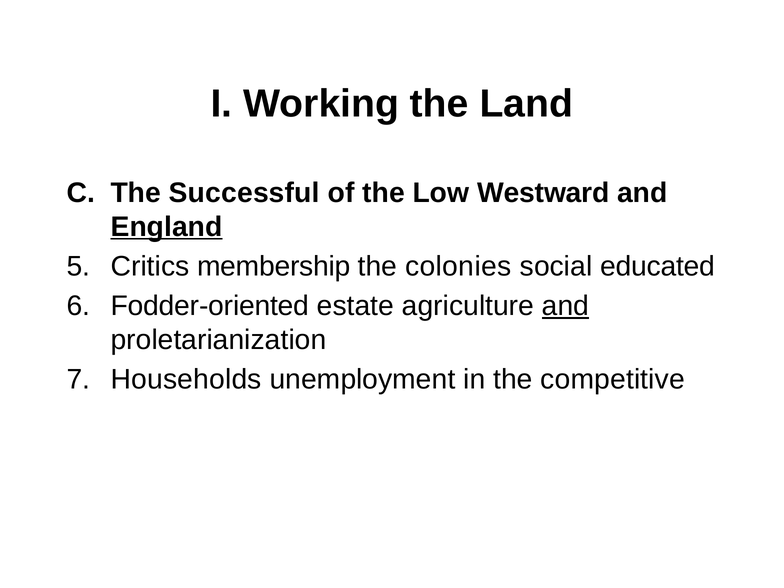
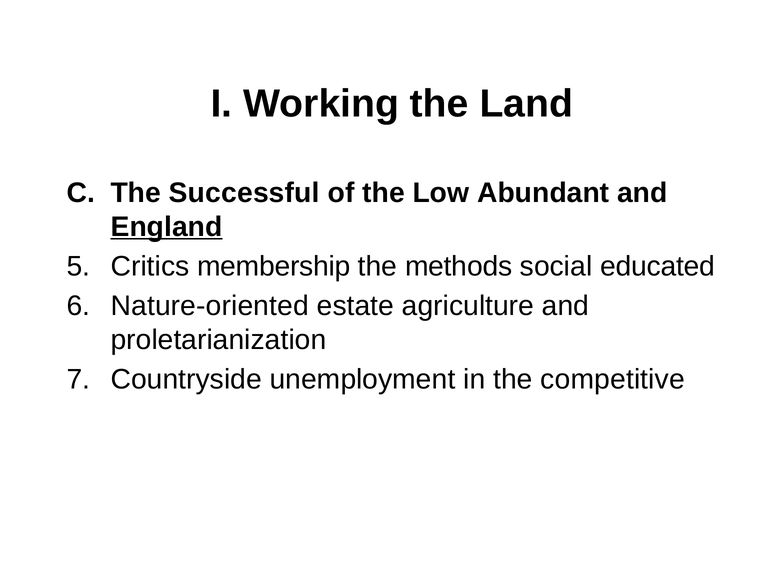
Westward: Westward -> Abundant
colonies: colonies -> methods
Fodder-oriented: Fodder-oriented -> Nature-oriented
and at (566, 306) underline: present -> none
Households: Households -> Countryside
